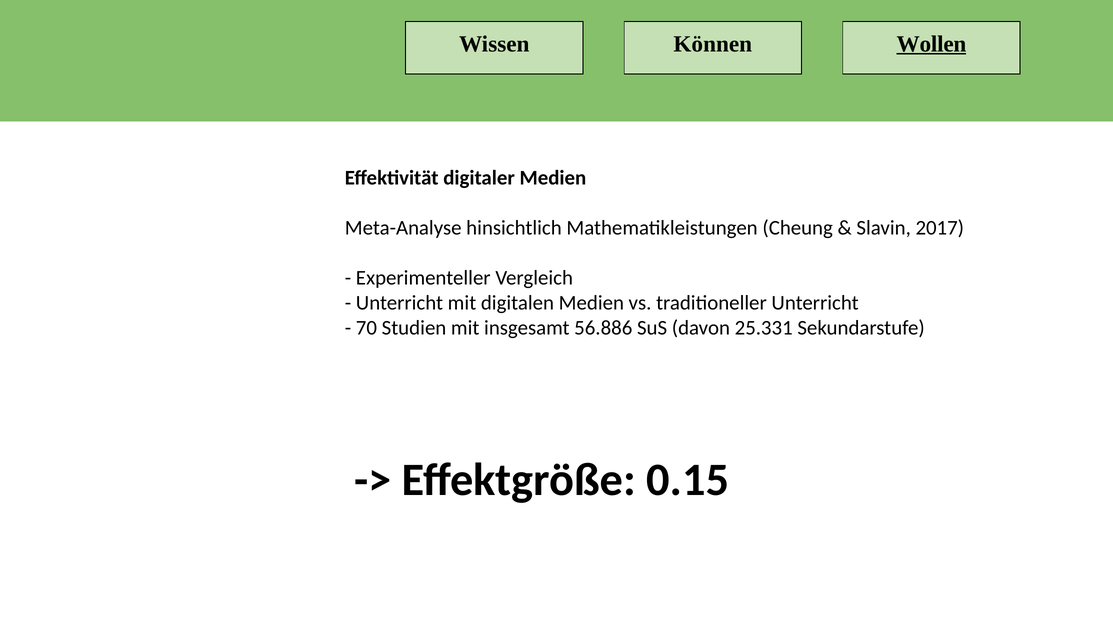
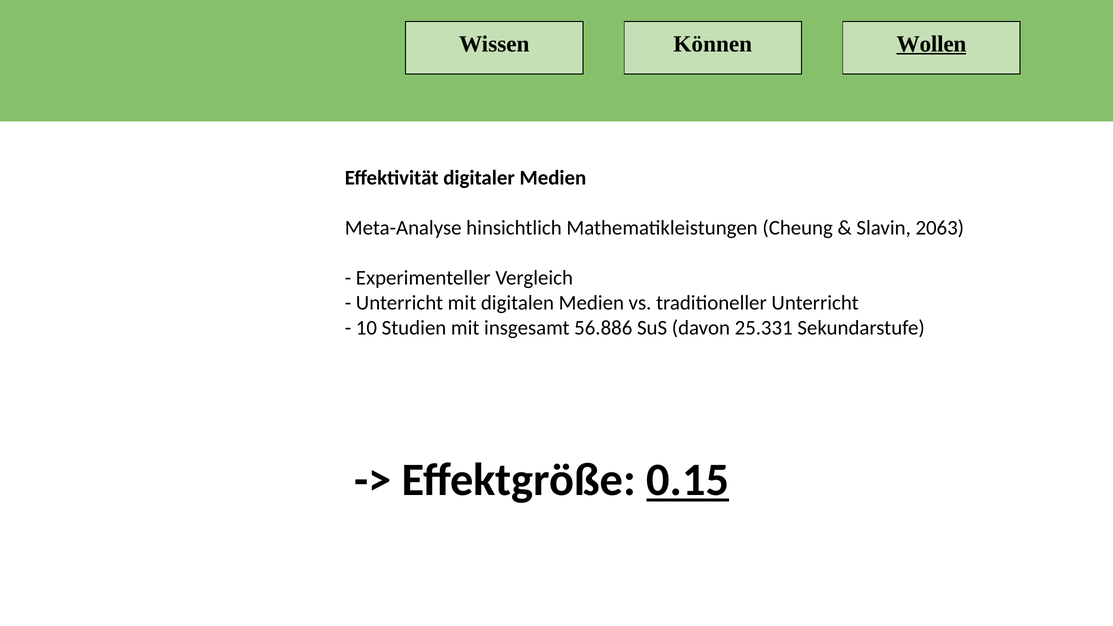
2017: 2017 -> 2063
70: 70 -> 10
0.15 underline: none -> present
